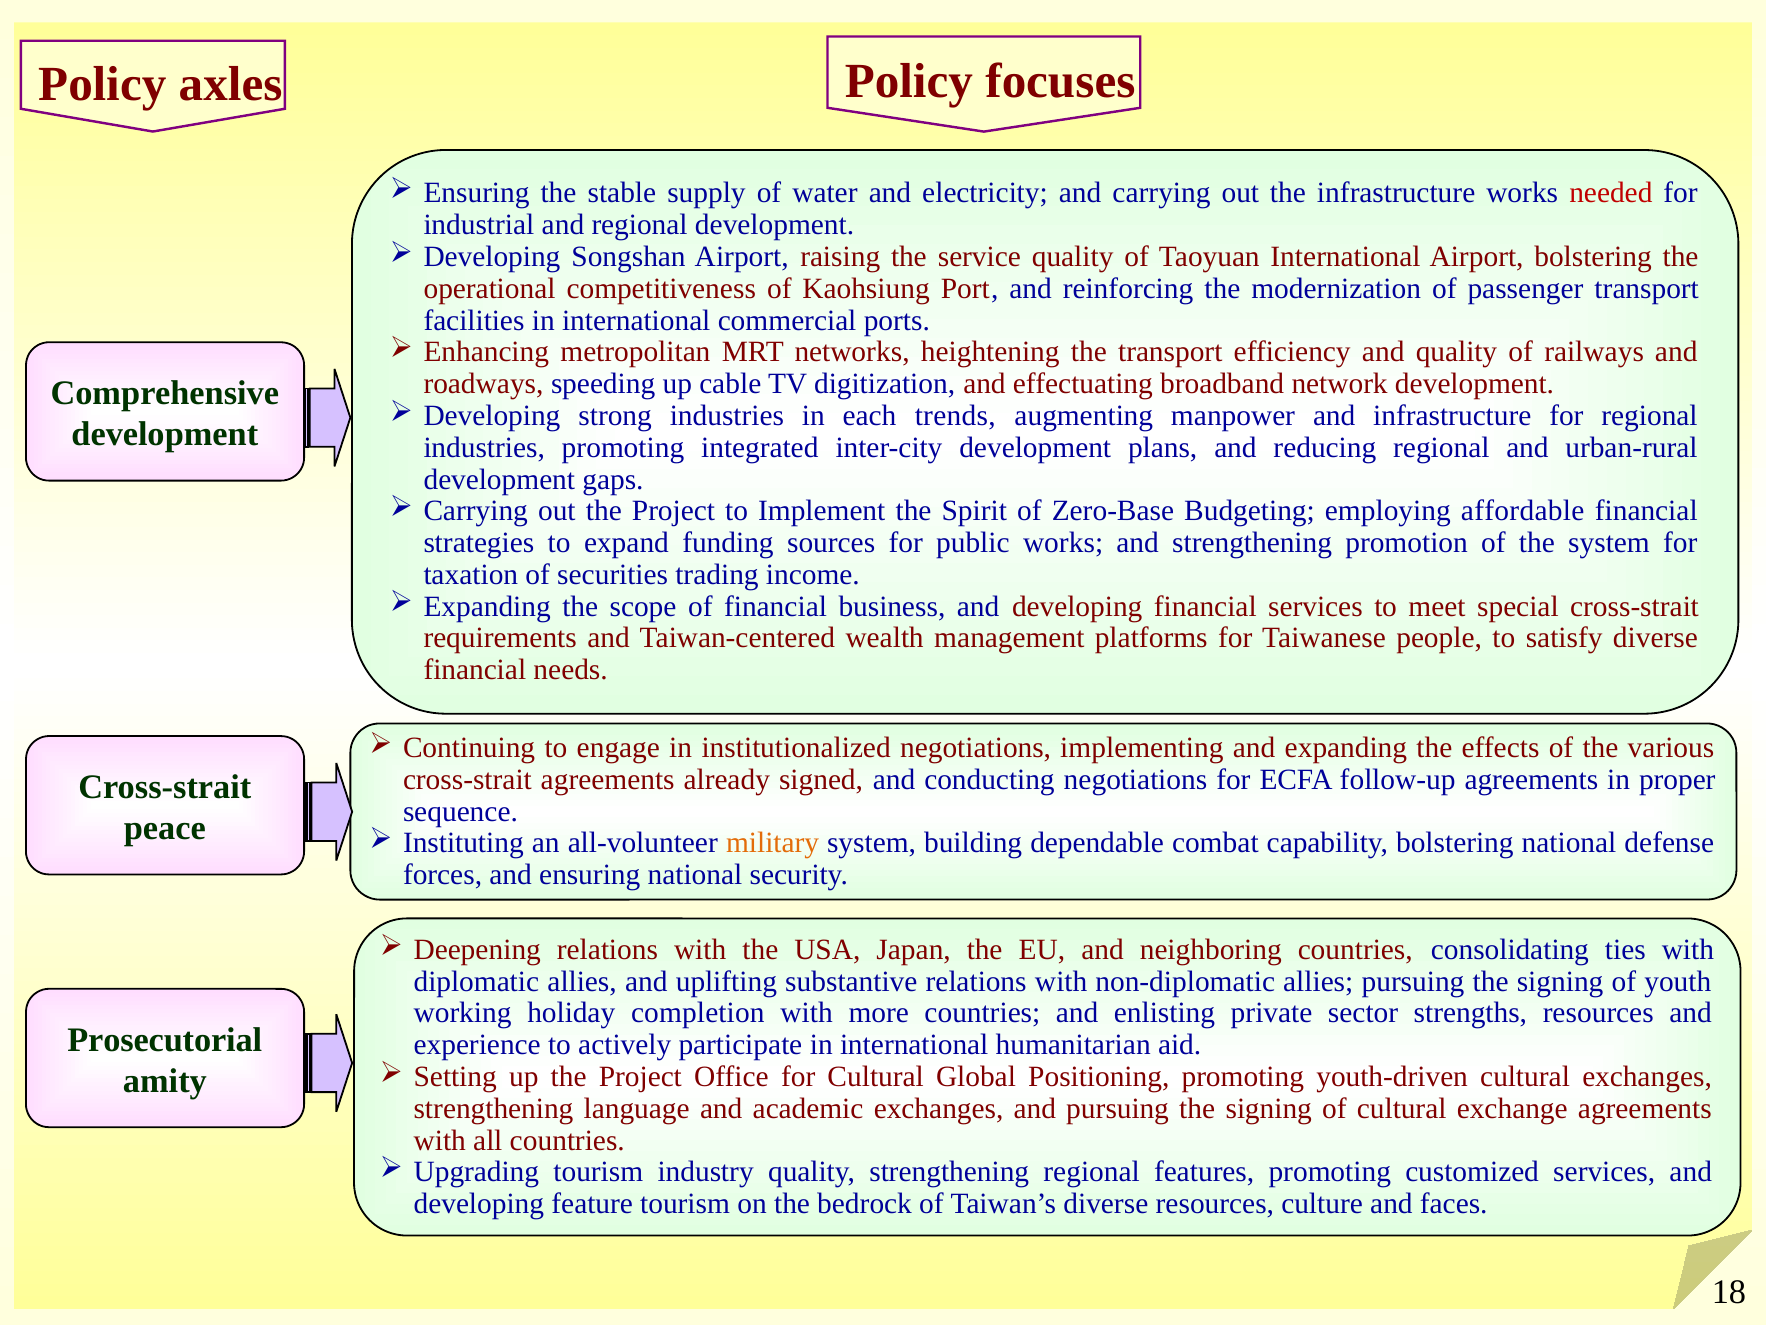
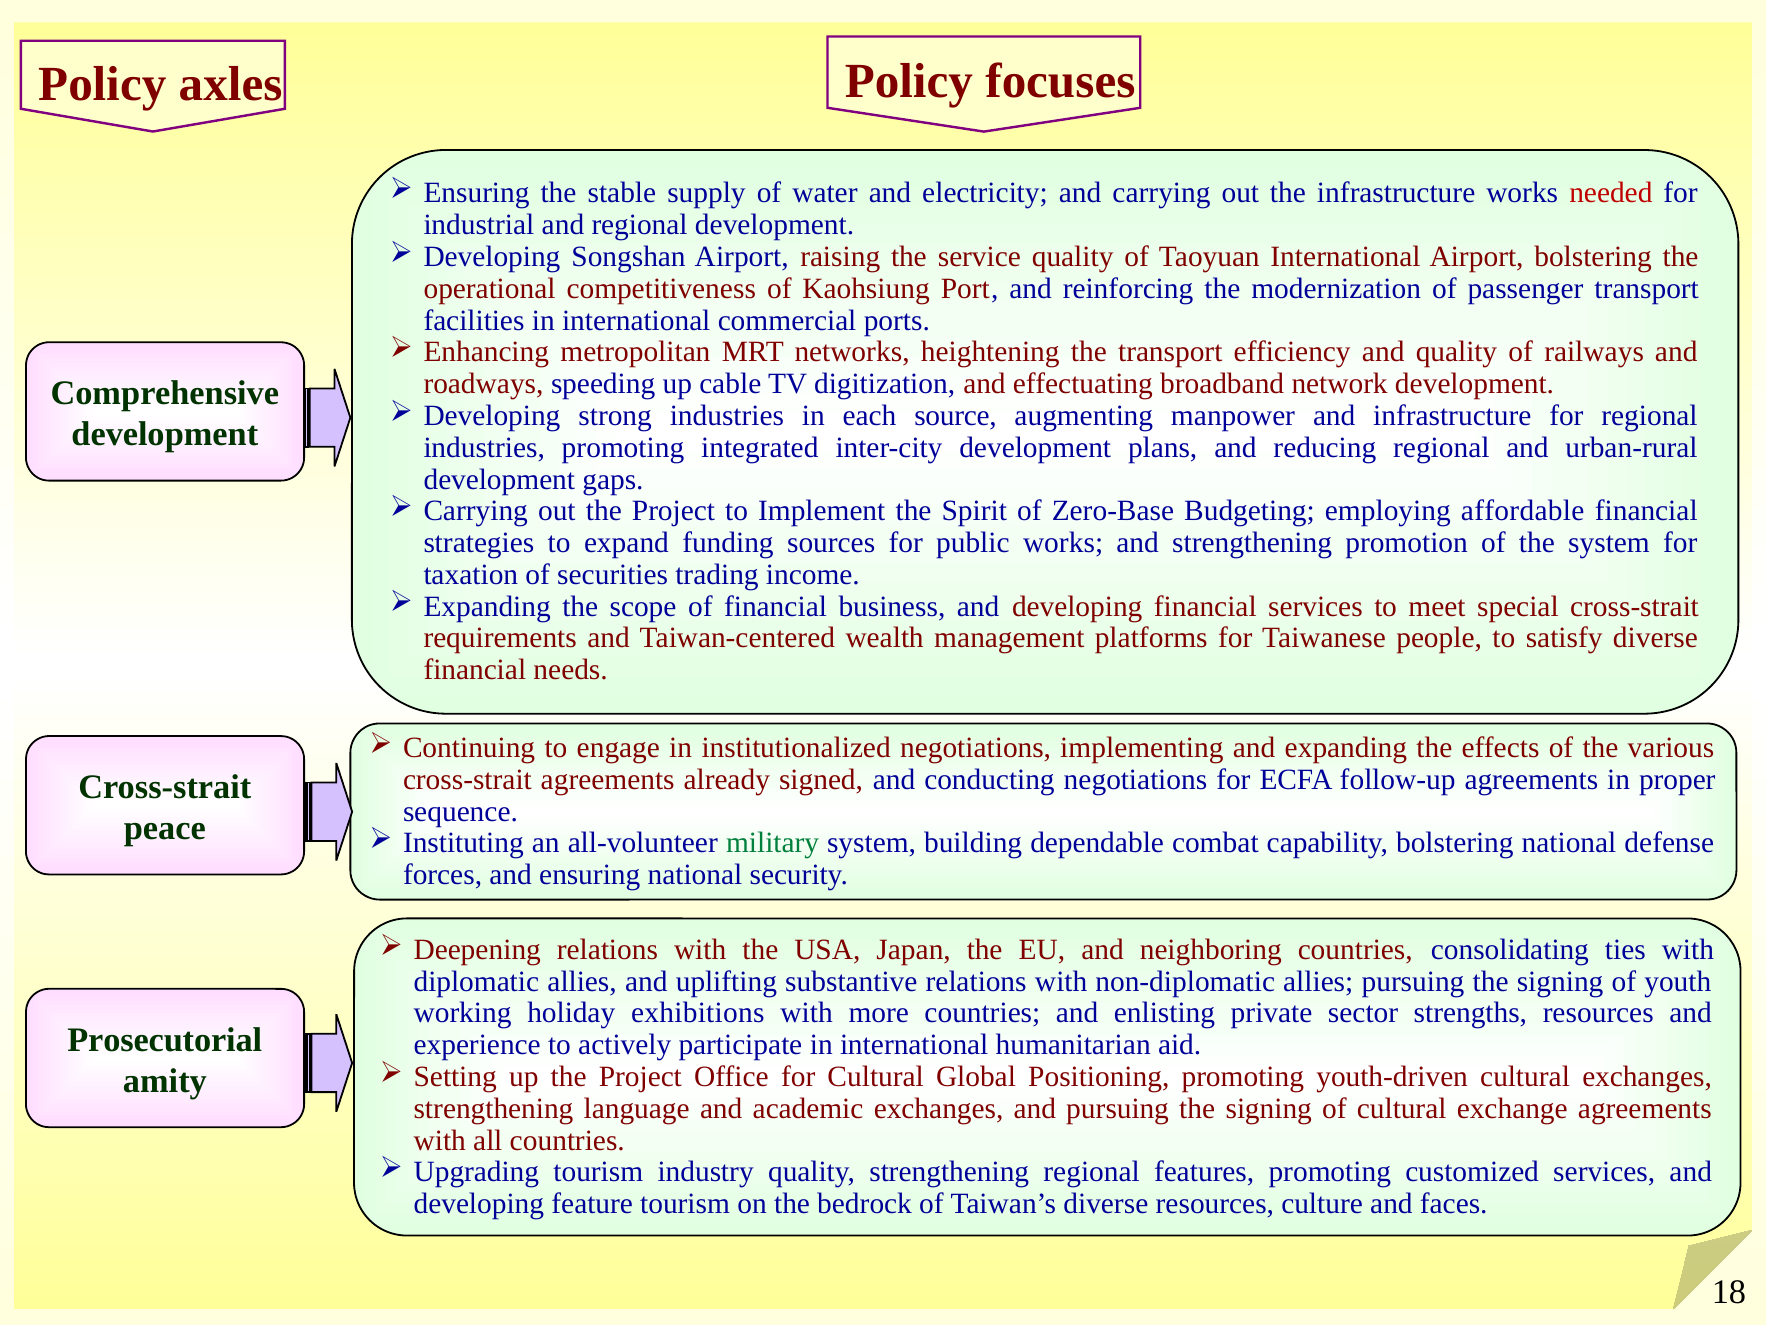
trends: trends -> source
military colour: orange -> green
completion: completion -> exhibitions
